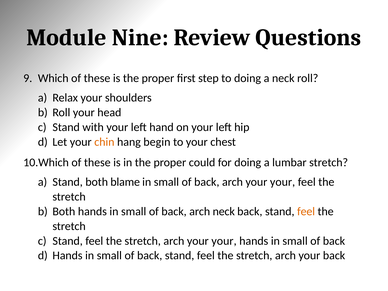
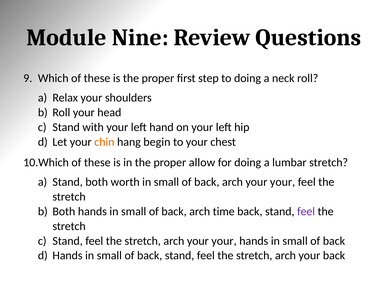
could: could -> allow
blame: blame -> worth
arch neck: neck -> time
feel at (306, 211) colour: orange -> purple
